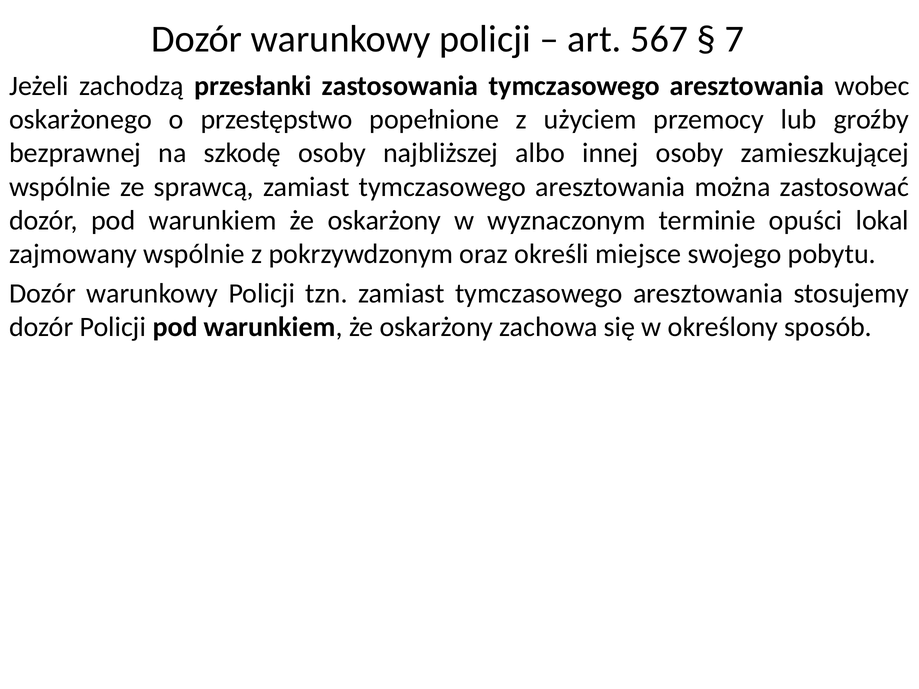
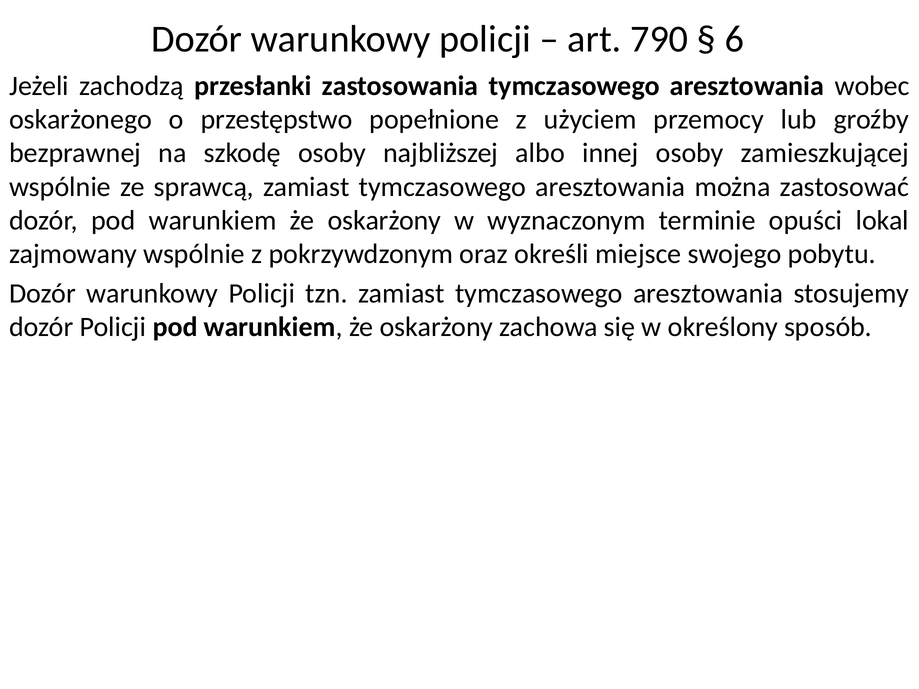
567: 567 -> 790
7: 7 -> 6
